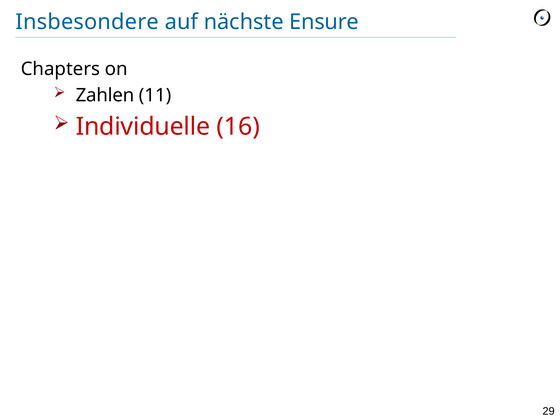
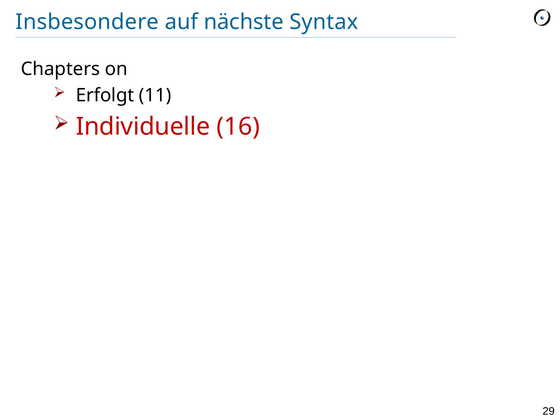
Ensure: Ensure -> Syntax
Zahlen: Zahlen -> Erfolgt
